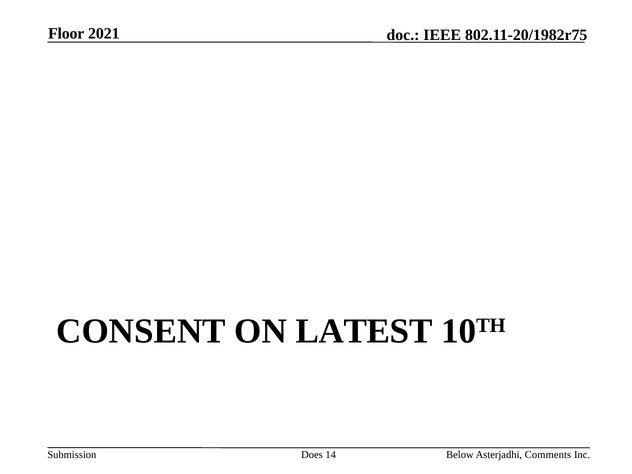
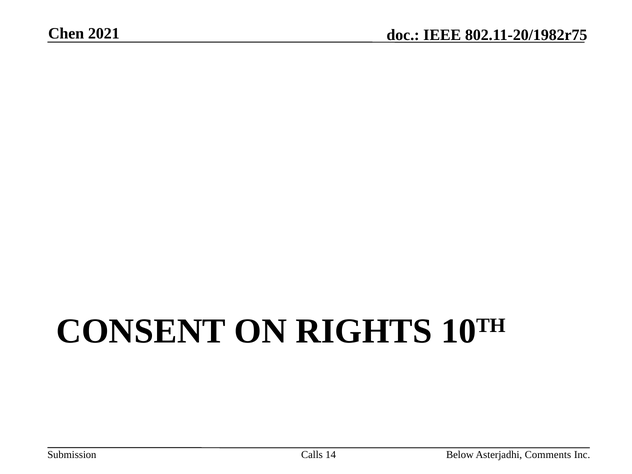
Floor: Floor -> Chen
LATEST: LATEST -> RIGHTS
Does: Does -> Calls
